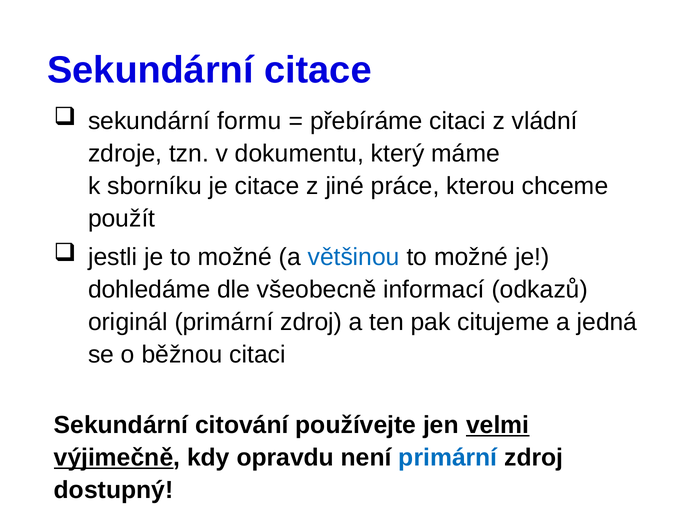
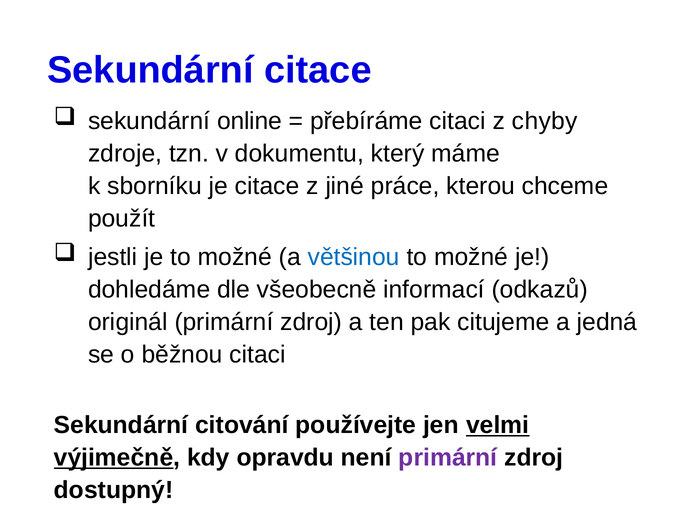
formu: formu -> online
vládní: vládní -> chyby
primární at (448, 457) colour: blue -> purple
